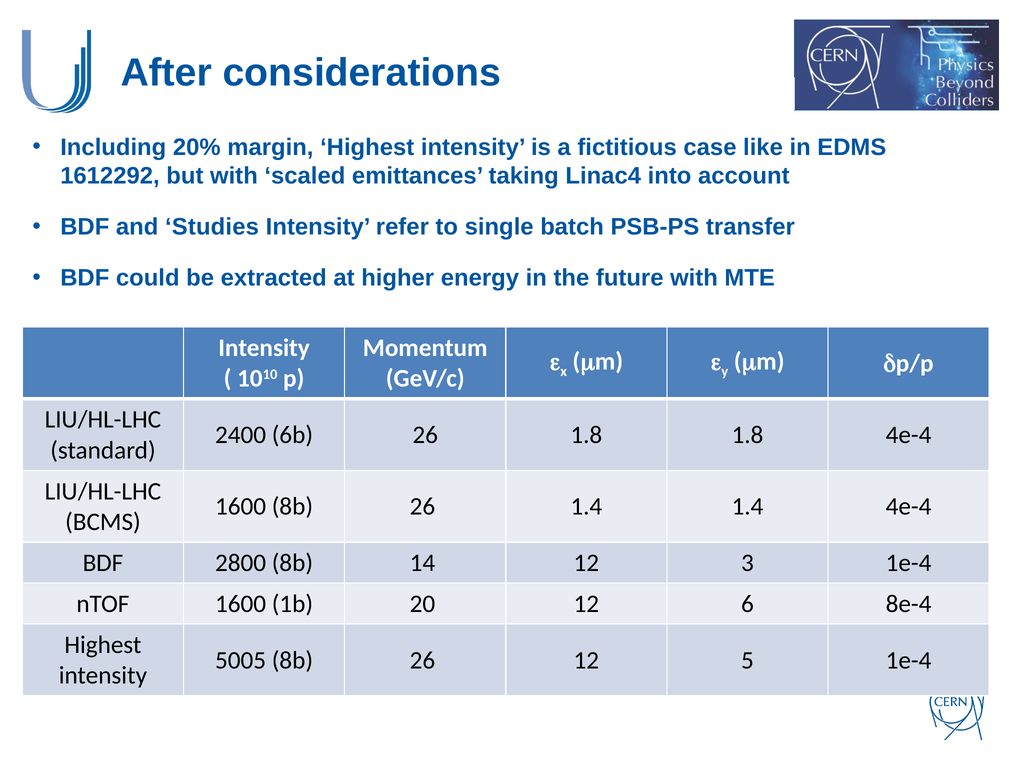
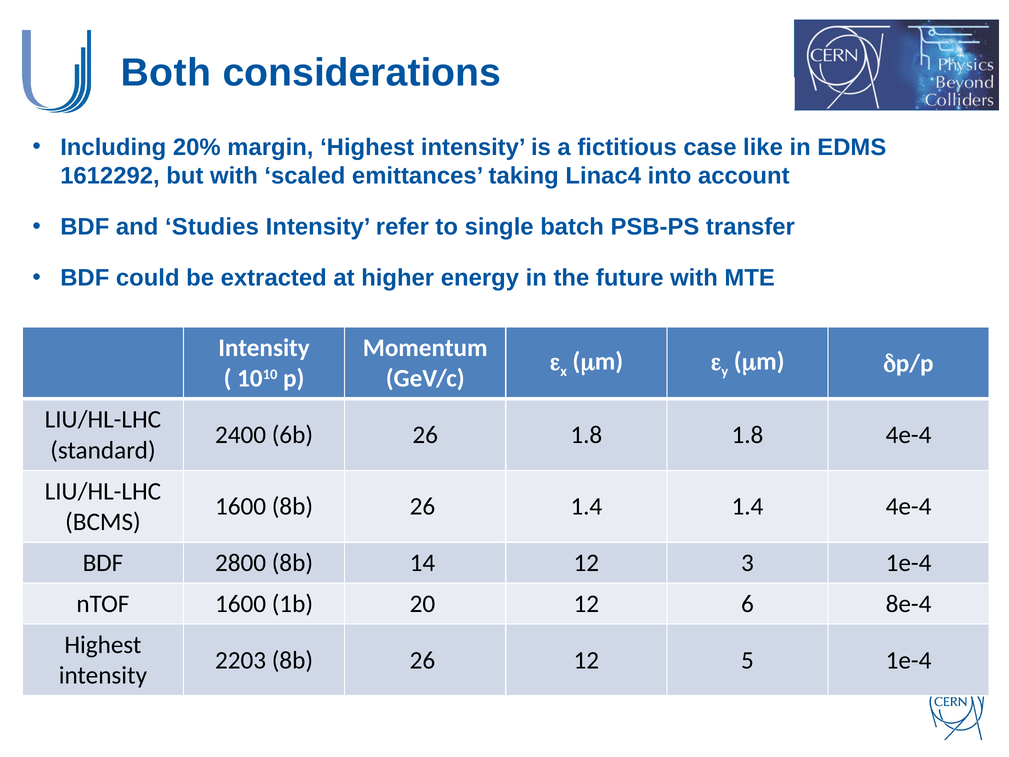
After: After -> Both
5005: 5005 -> 2203
